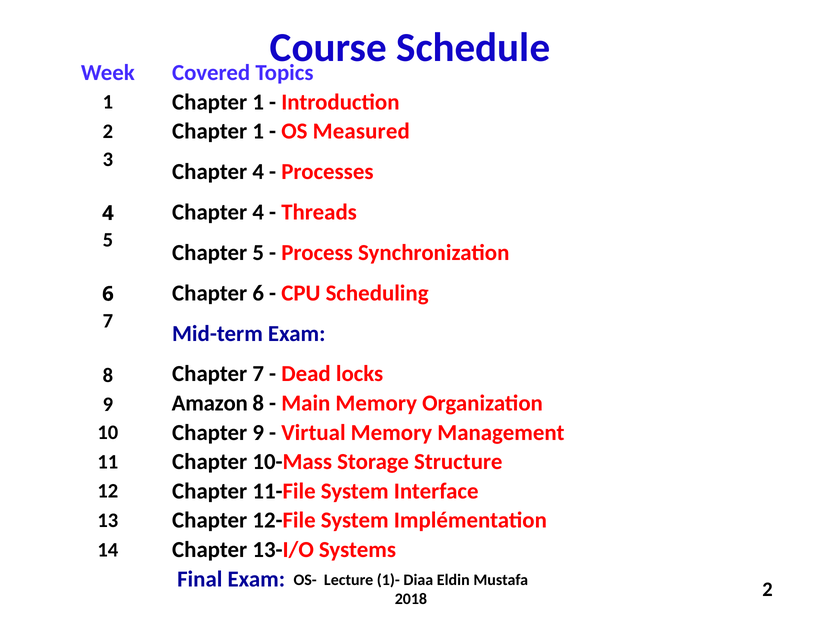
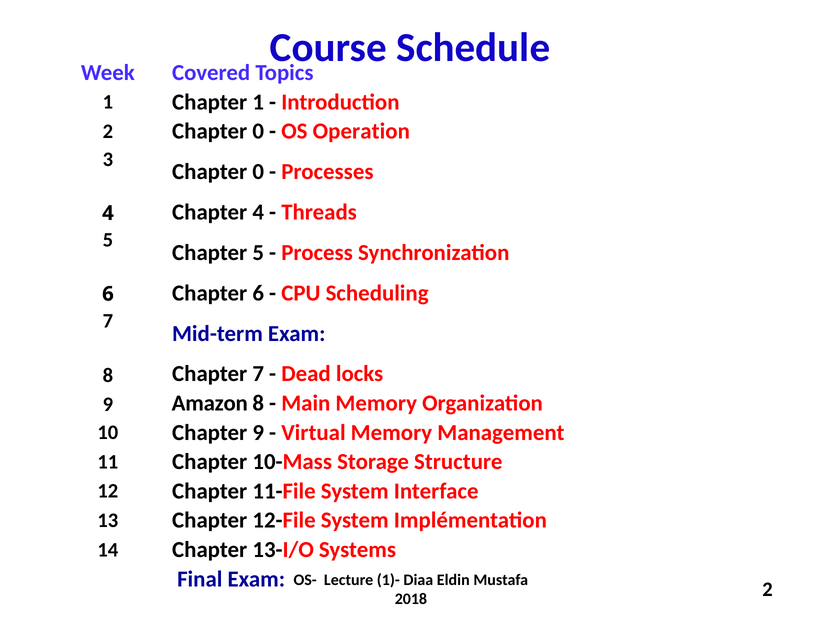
2 Chapter 1: 1 -> 0
Measured: Measured -> Operation
4 at (258, 172): 4 -> 0
